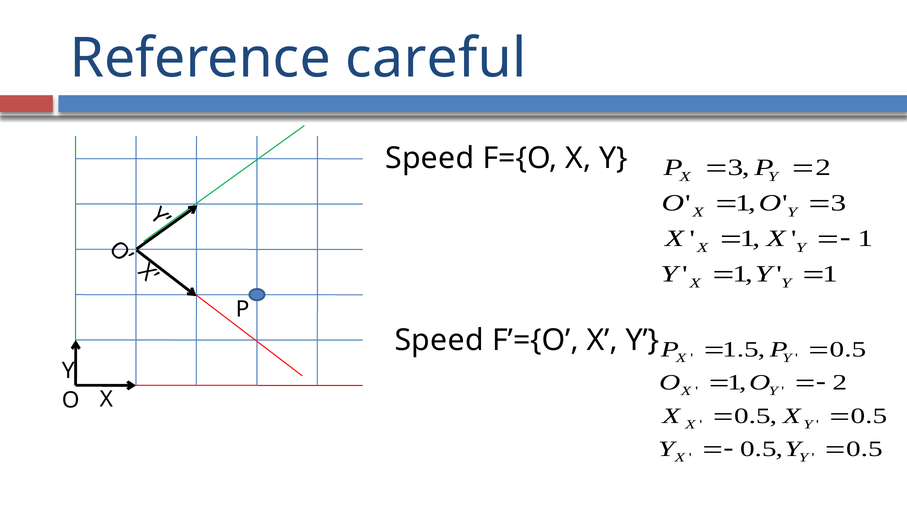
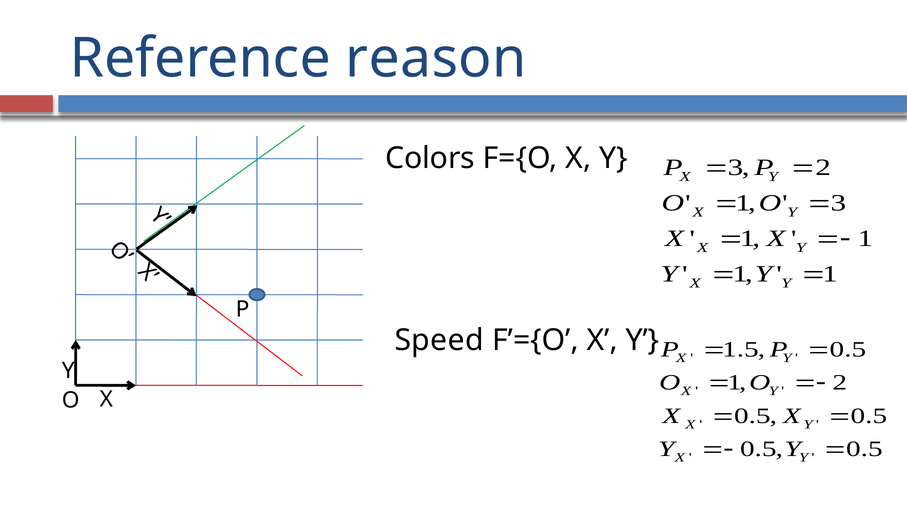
careful: careful -> reason
Speed at (430, 158): Speed -> Colors
